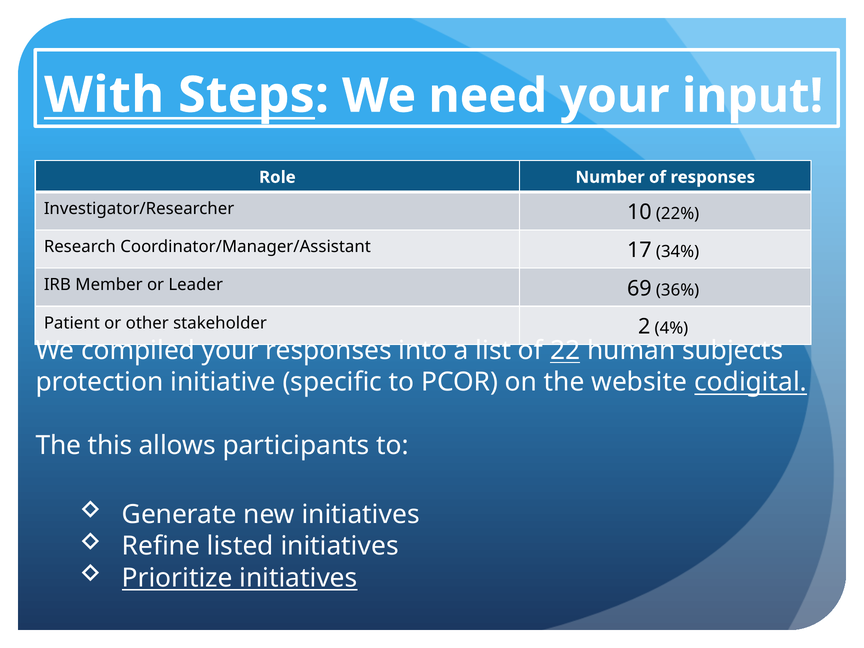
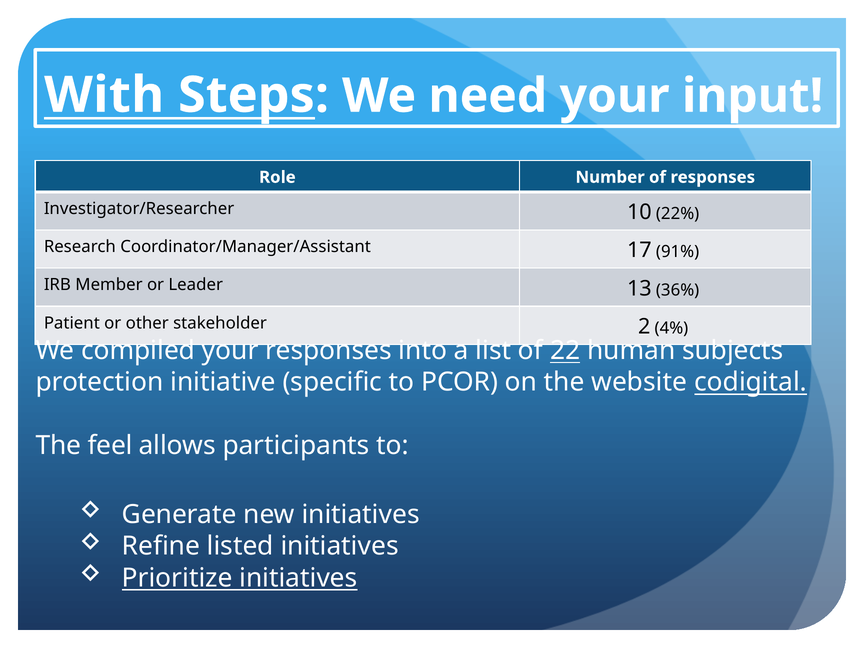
34%: 34% -> 91%
69: 69 -> 13
this: this -> feel
